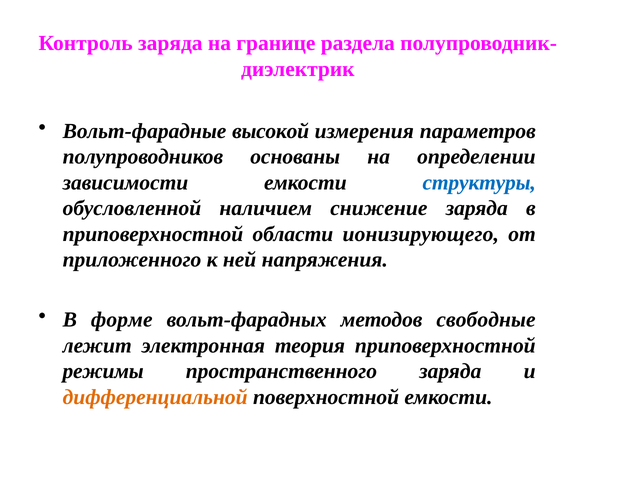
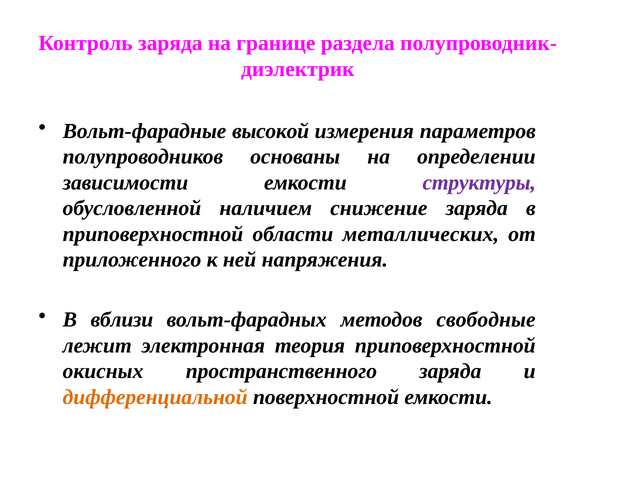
структуры colour: blue -> purple
ионизирующего: ионизирующего -> металлических
форме: форме -> вблизи
режимы: режимы -> окисных
